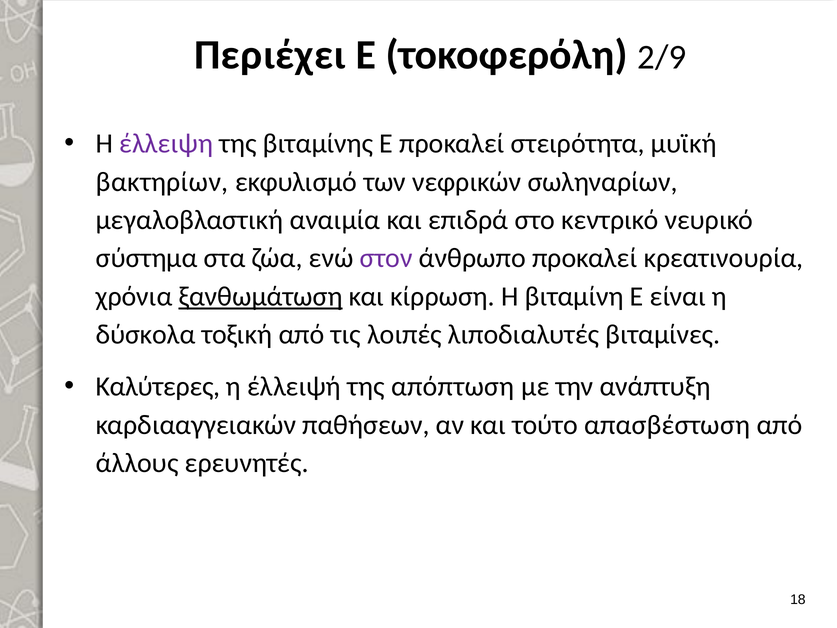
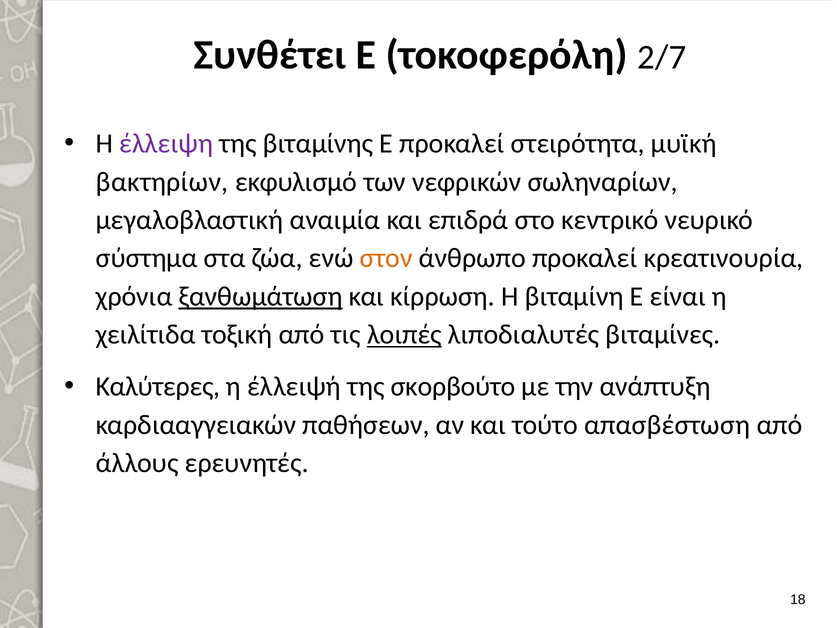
Περιέχει: Περιέχει -> Συνθέτει
2/9: 2/9 -> 2/7
στον colour: purple -> orange
δύσκολα: δύσκολα -> χειλίτιδα
λοιπές underline: none -> present
απόπτωση: απόπτωση -> σκορβούτο
